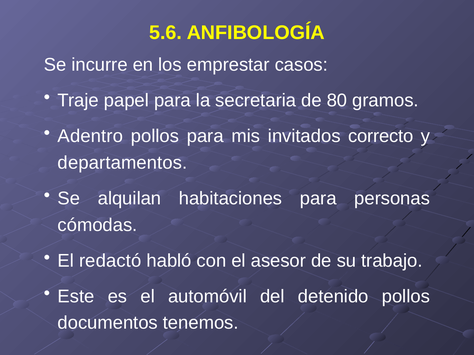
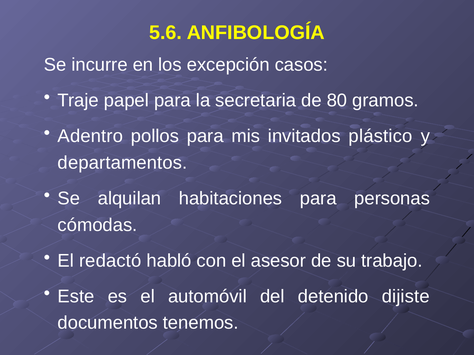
emprestar: emprestar -> excepción
correcto: correcto -> plástico
detenido pollos: pollos -> dijiste
